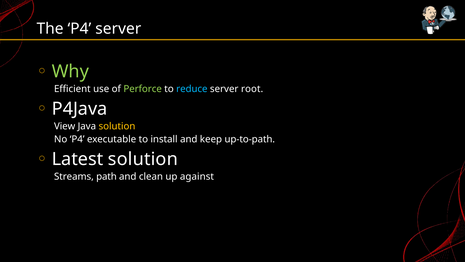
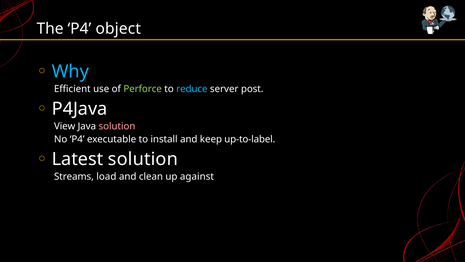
P4 server: server -> object
Why colour: light green -> light blue
root: root -> post
solution at (117, 126) colour: yellow -> pink
up-to-path: up-to-path -> up-to-label
path: path -> load
